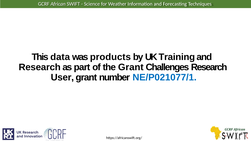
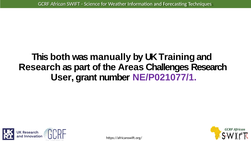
data: data -> both
products: products -> manually
the Grant: Grant -> Areas
NE/P021077/1 colour: blue -> purple
